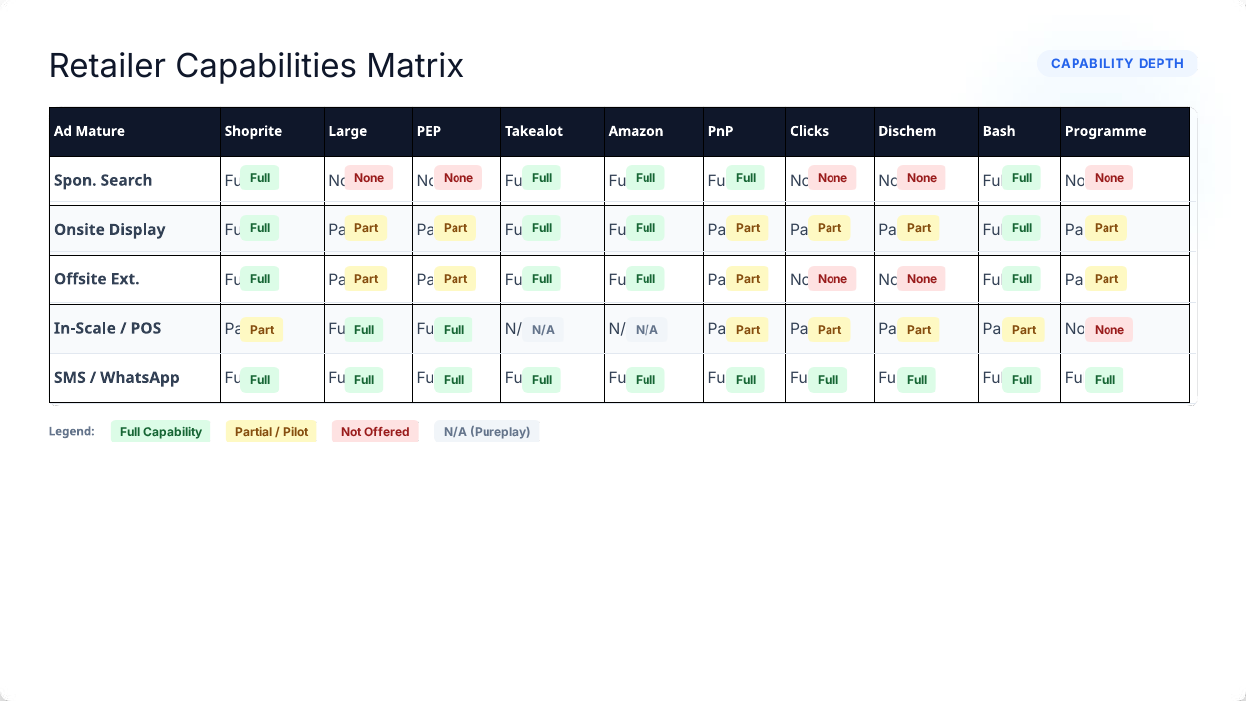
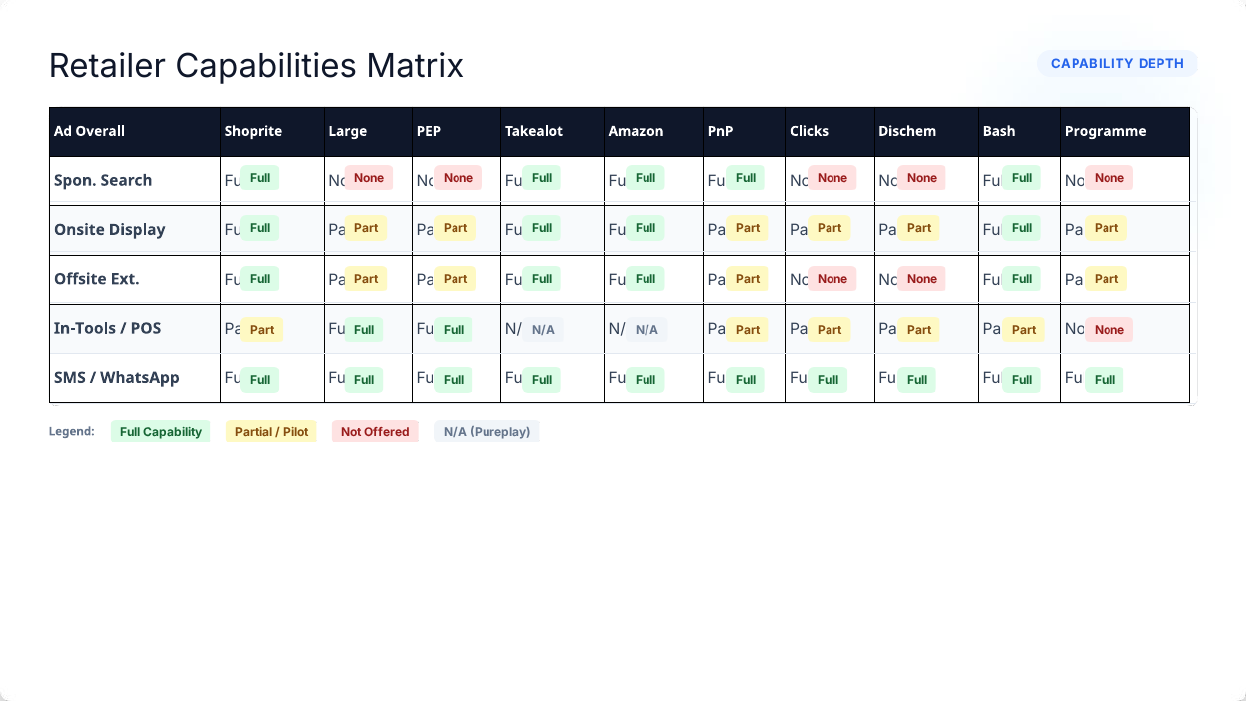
Mature: Mature -> Overall
In-Scale: In-Scale -> In-Tools
